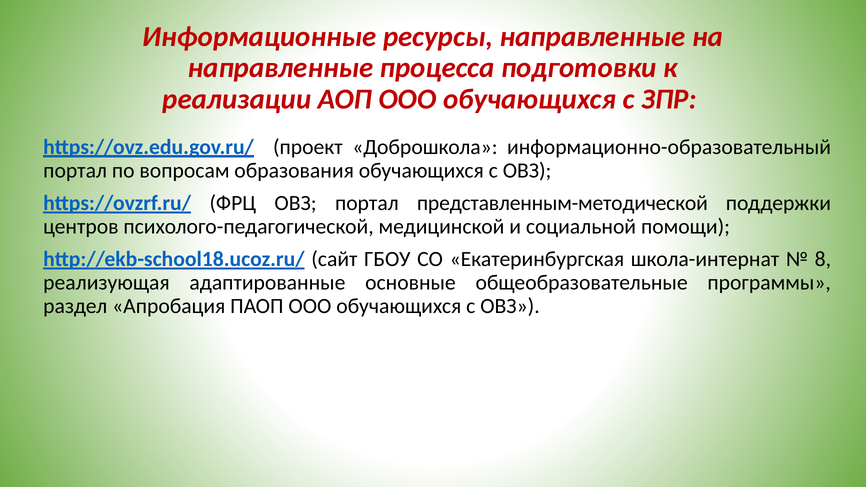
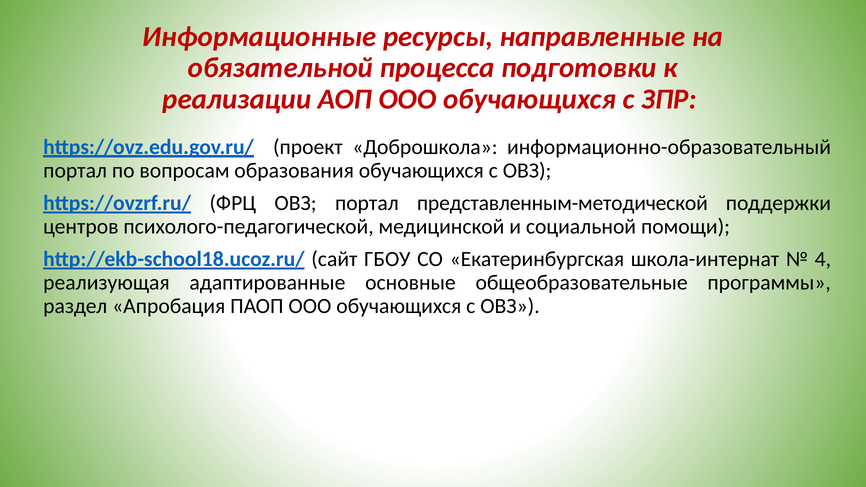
направленные at (281, 68): направленные -> обязательной
8: 8 -> 4
